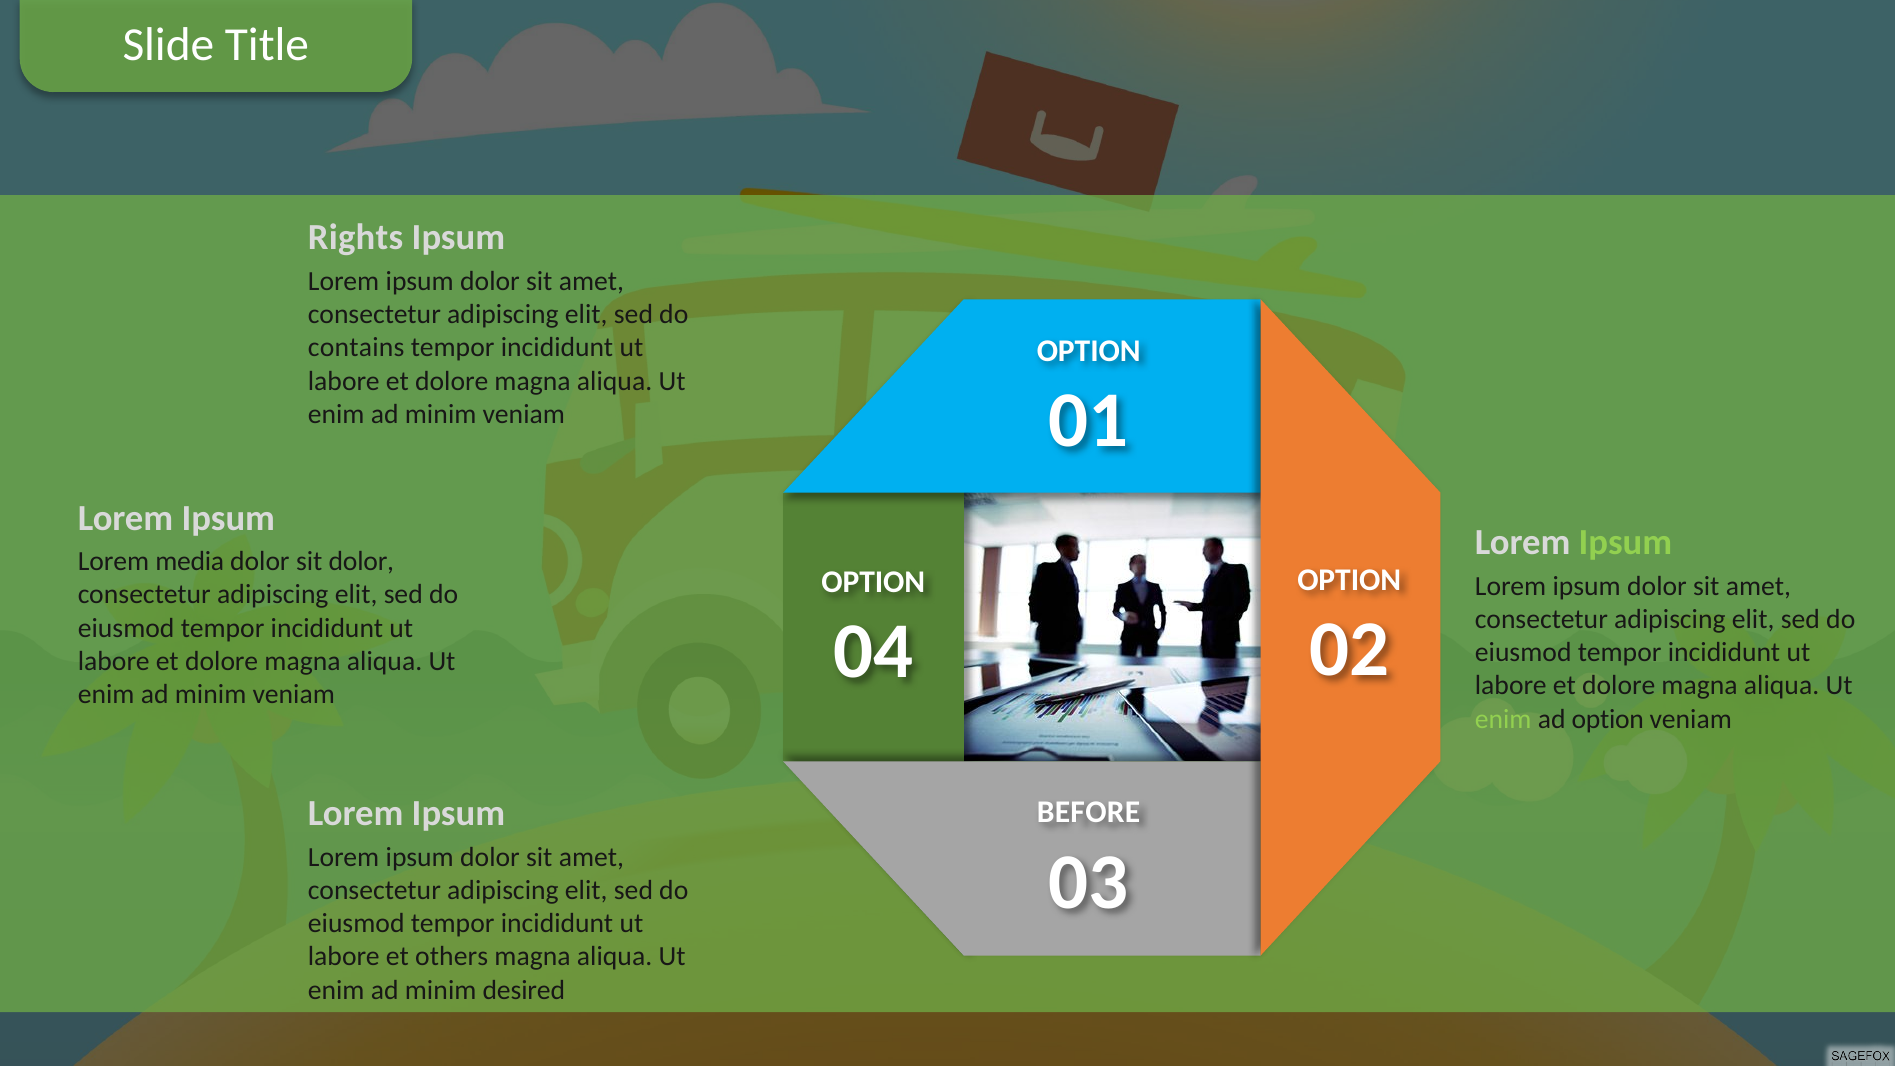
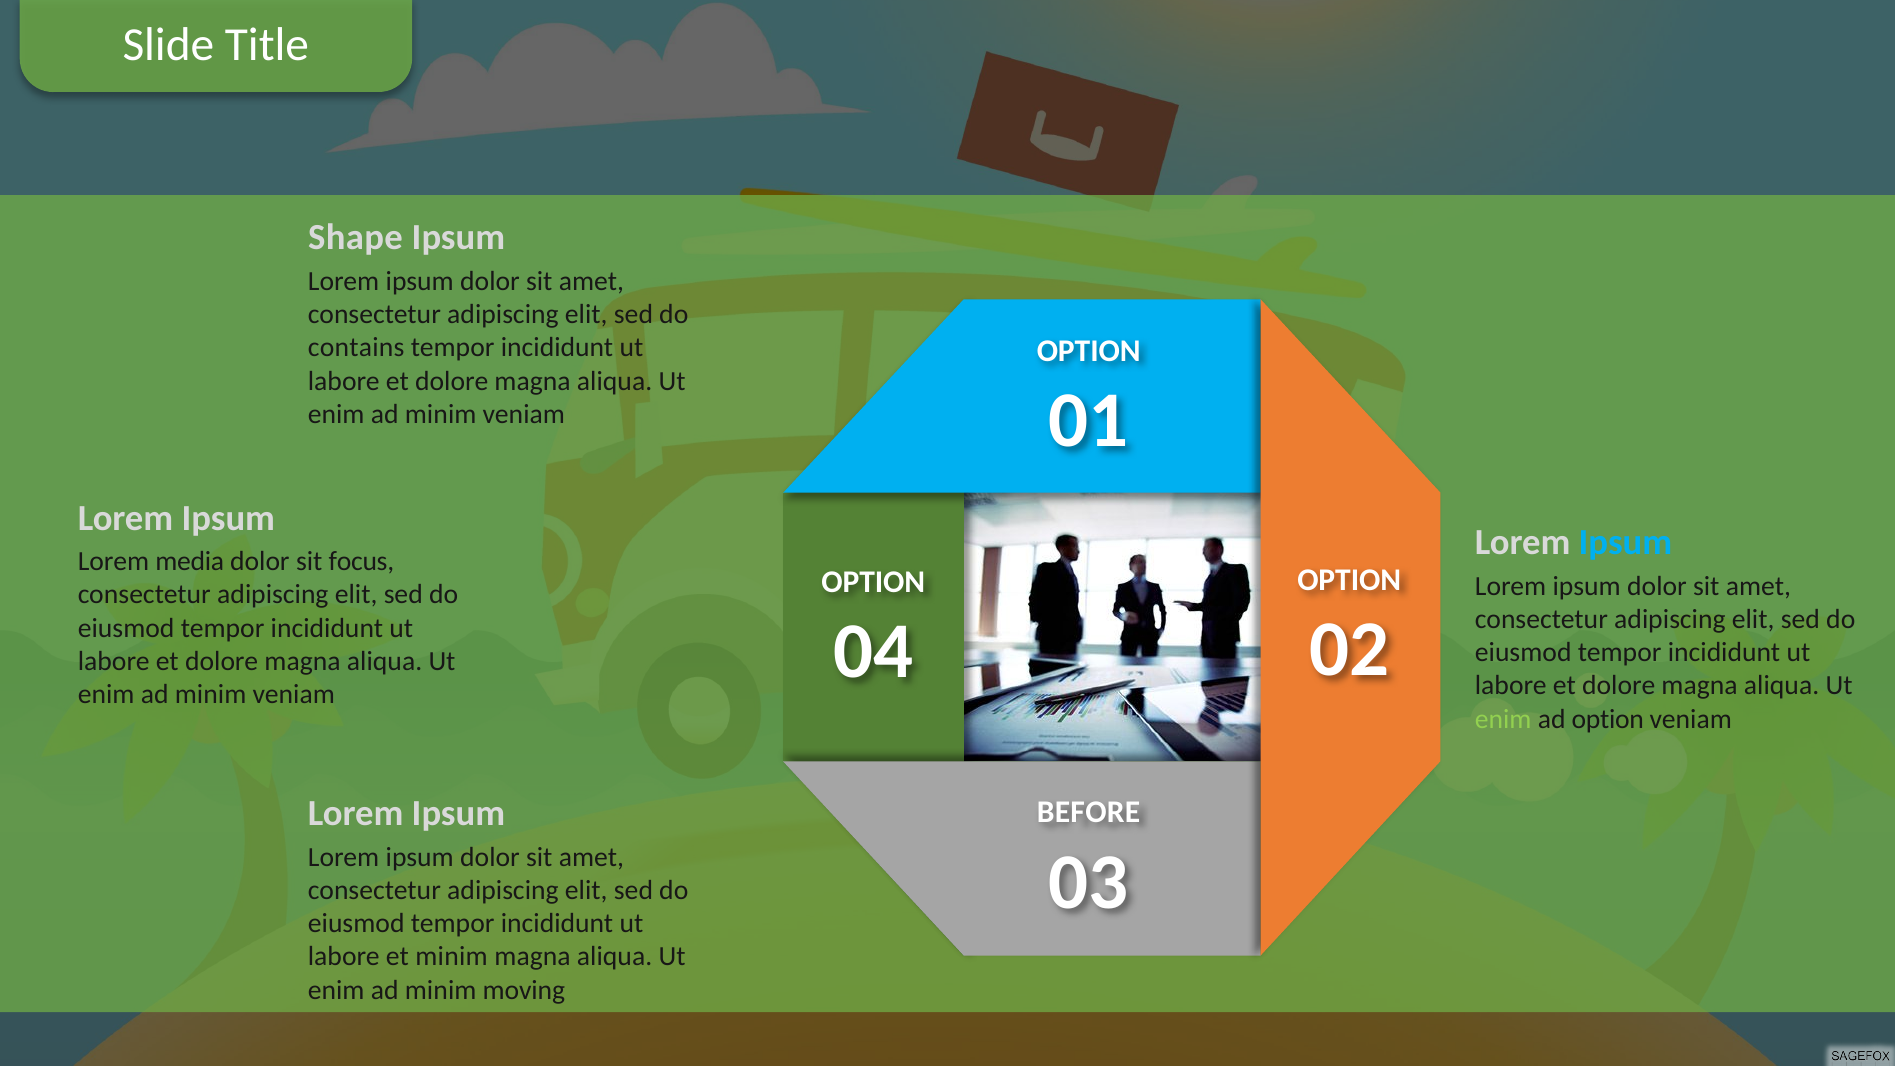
Rights: Rights -> Shape
Ipsum at (1625, 543) colour: light green -> light blue
sit dolor: dolor -> focus
et others: others -> minim
desired: desired -> moving
